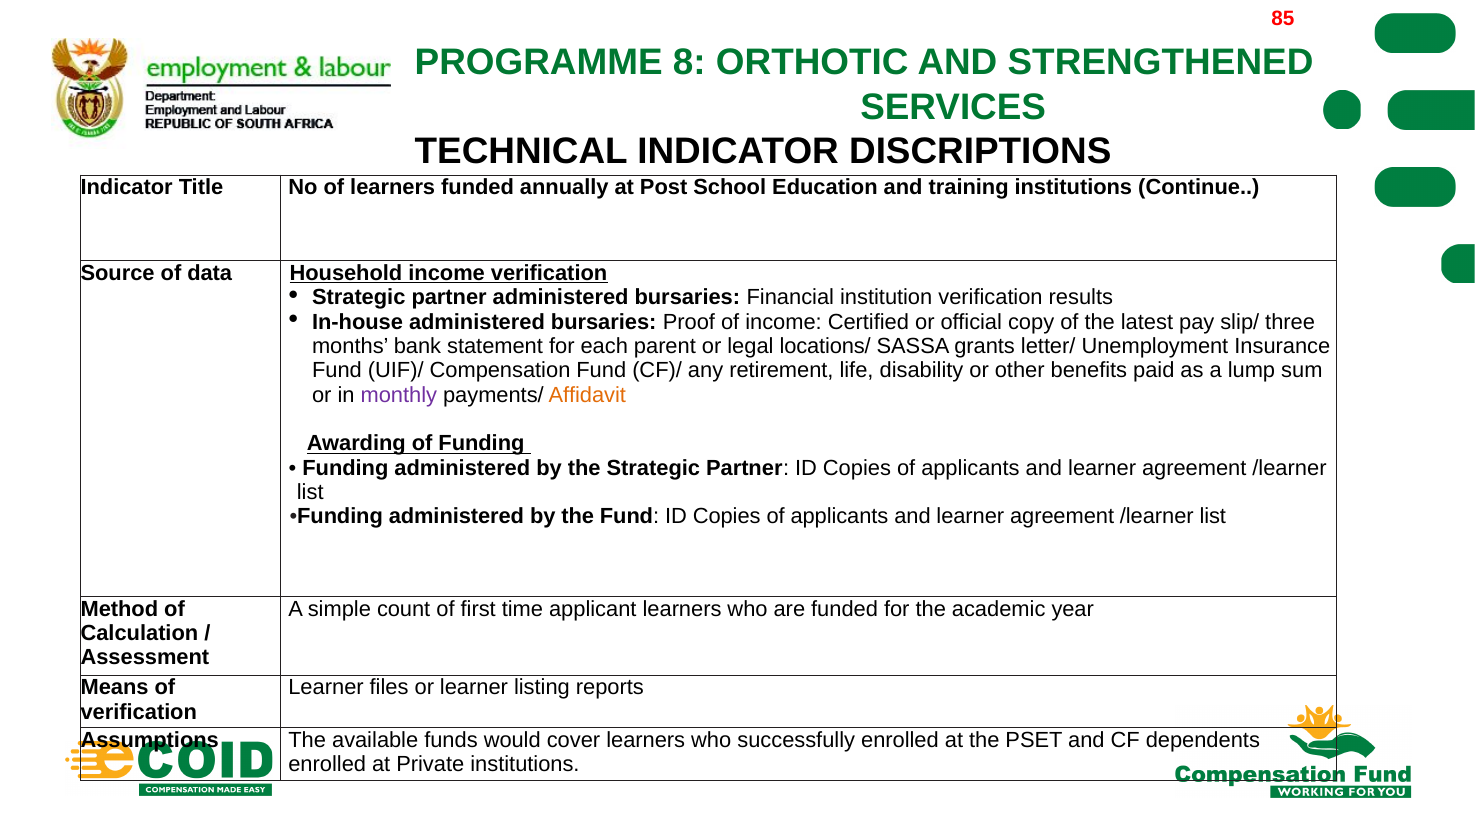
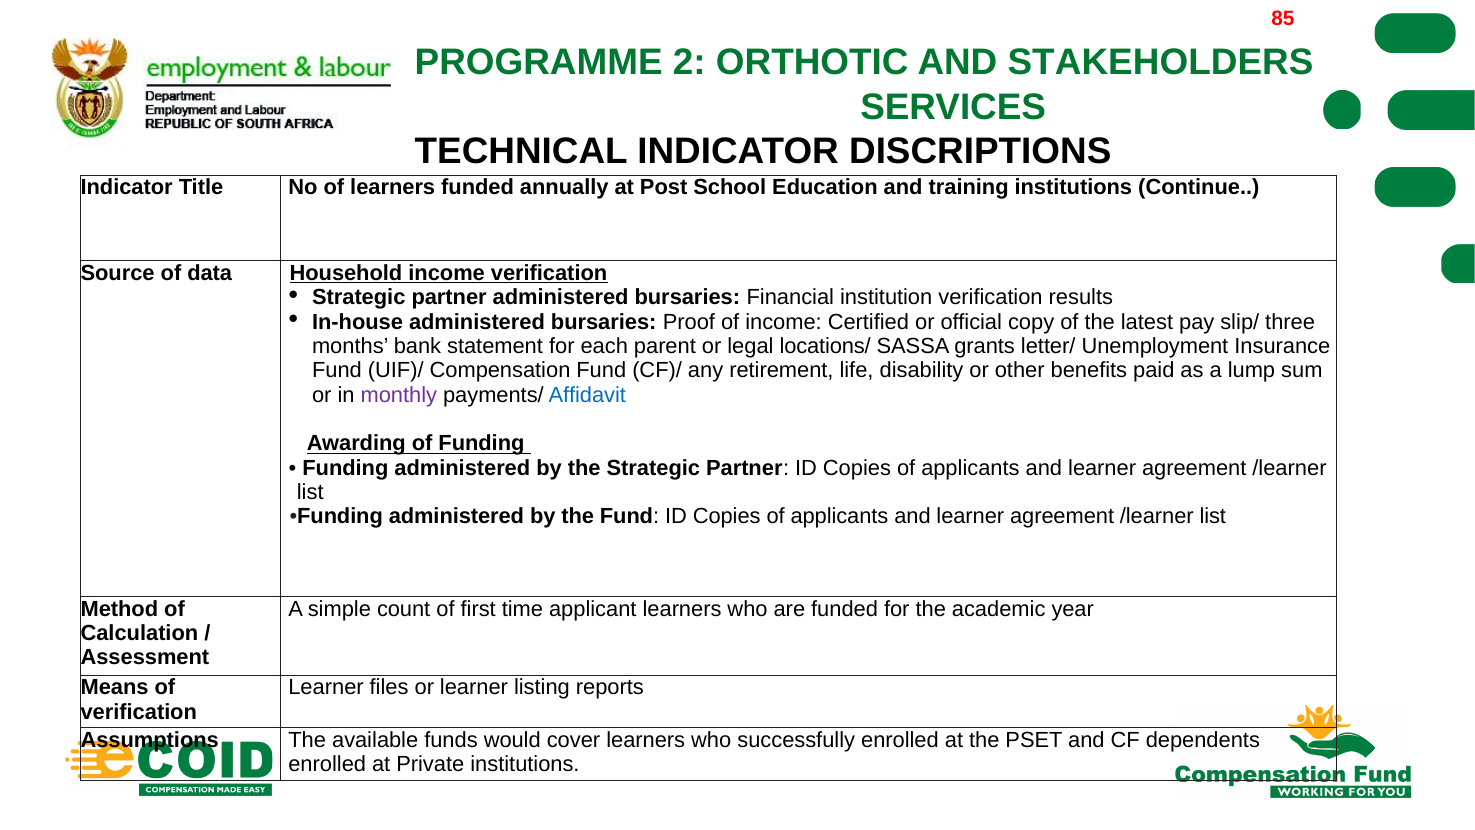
8: 8 -> 2
STRENGTHENED: STRENGTHENED -> STAKEHOLDERS
Affidavit colour: orange -> blue
